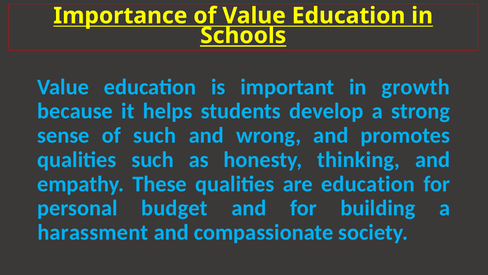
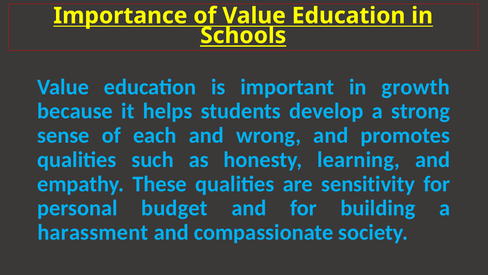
of such: such -> each
thinking: thinking -> learning
are education: education -> sensitivity
